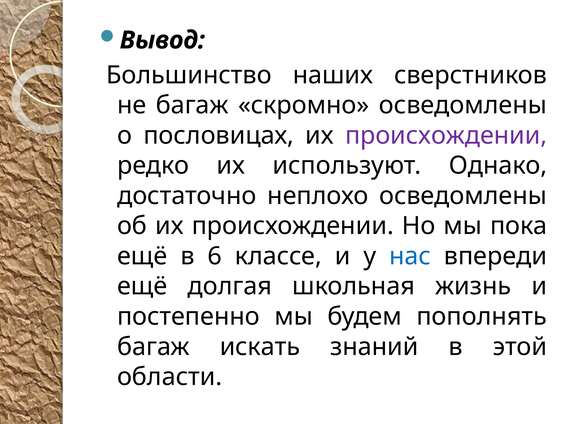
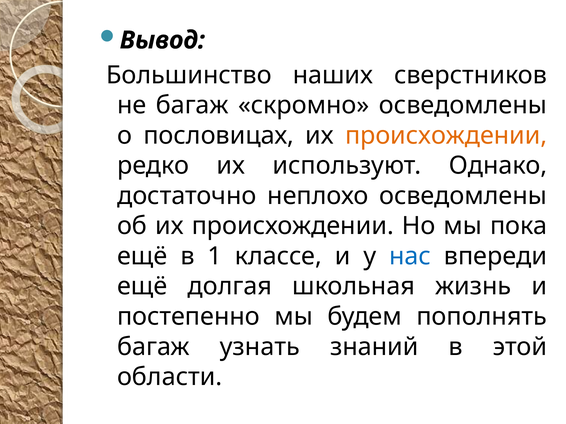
происхождении at (446, 136) colour: purple -> orange
6: 6 -> 1
искать: искать -> узнать
